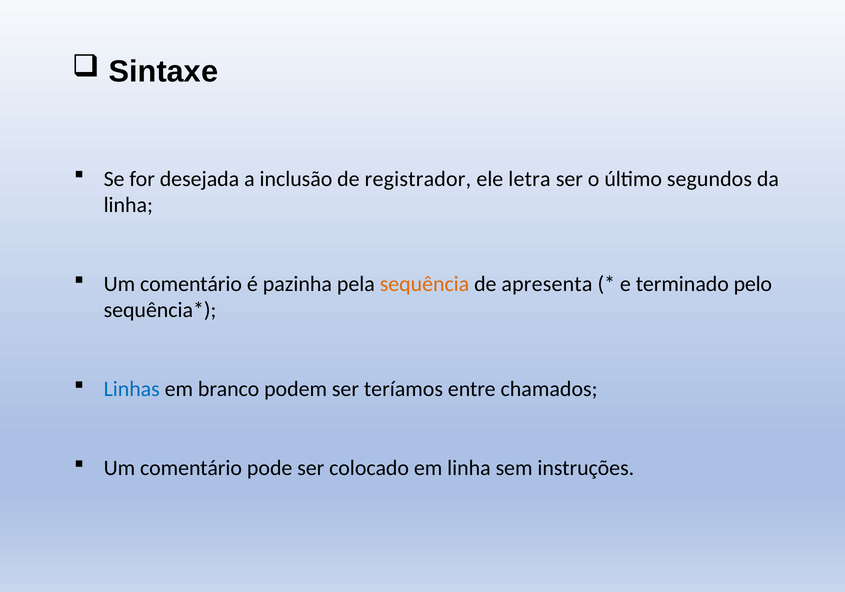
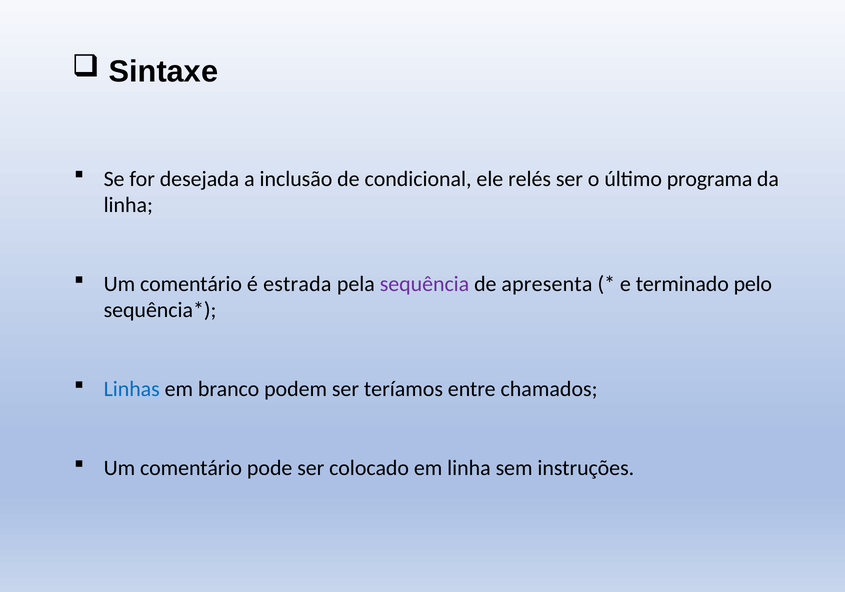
registrador: registrador -> condicional
letra: letra -> relés
segundos: segundos -> programa
pazinha: pazinha -> estrada
sequência colour: orange -> purple
